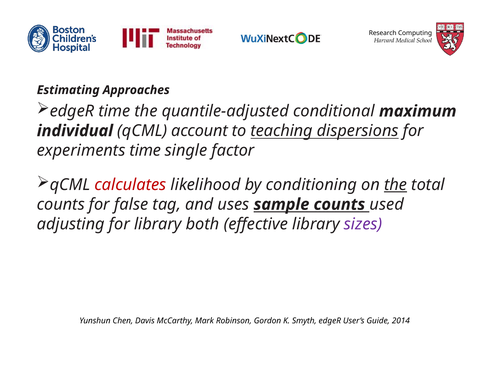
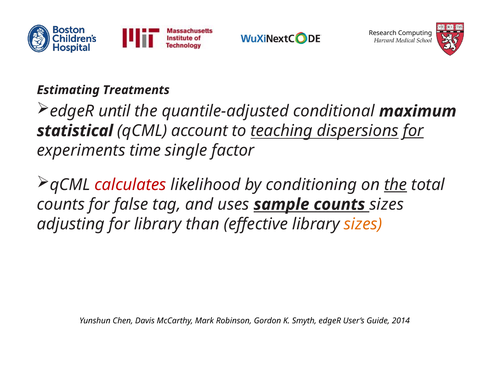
Approaches: Approaches -> Treatments
edgeR time: time -> until
individual: individual -> statistical
for at (413, 131) underline: none -> present
counts used: used -> sizes
both: both -> than
sizes at (363, 224) colour: purple -> orange
